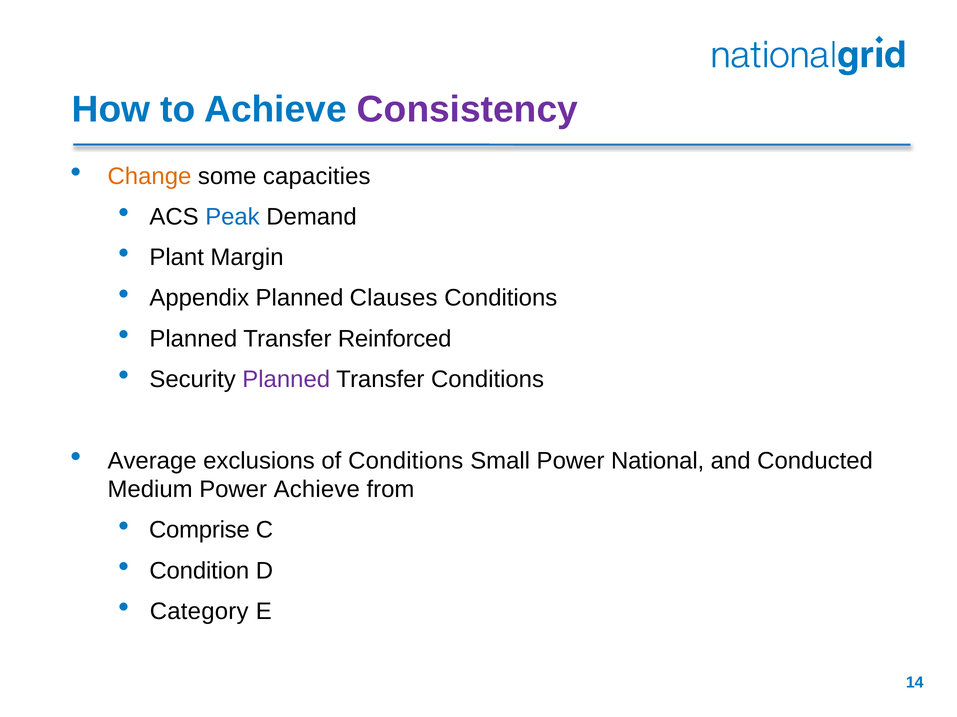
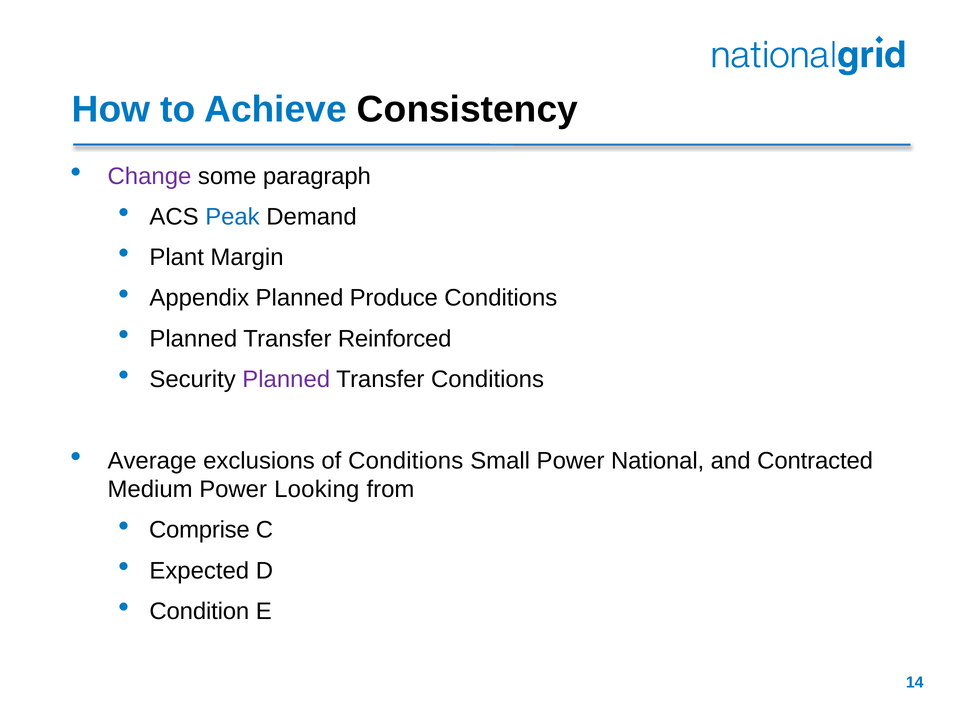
Consistency colour: purple -> black
Change colour: orange -> purple
capacities: capacities -> paragraph
Clauses: Clauses -> Produce
Conducted: Conducted -> Contracted
Power Achieve: Achieve -> Looking
Condition: Condition -> Expected
Category: Category -> Condition
